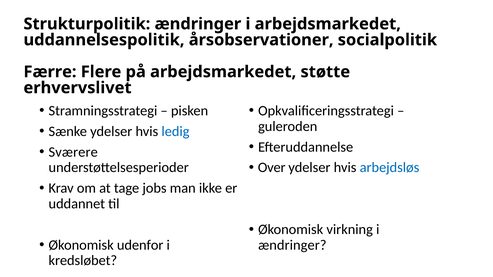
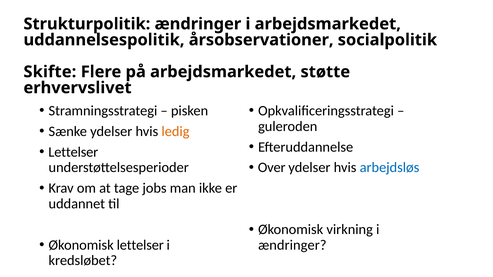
Færre: Færre -> Skifte
ledig colour: blue -> orange
Sværere at (73, 152): Sværere -> Lettelser
Økonomisk udenfor: udenfor -> lettelser
